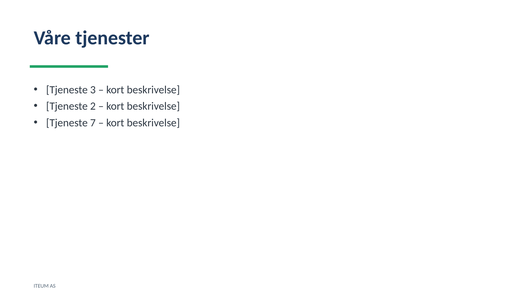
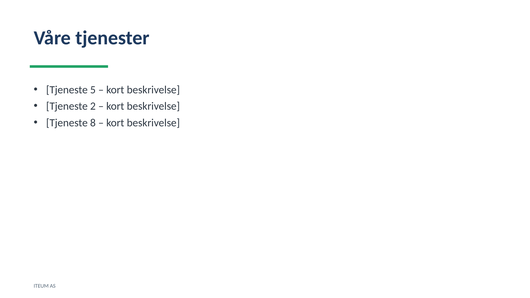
3: 3 -> 5
7: 7 -> 8
